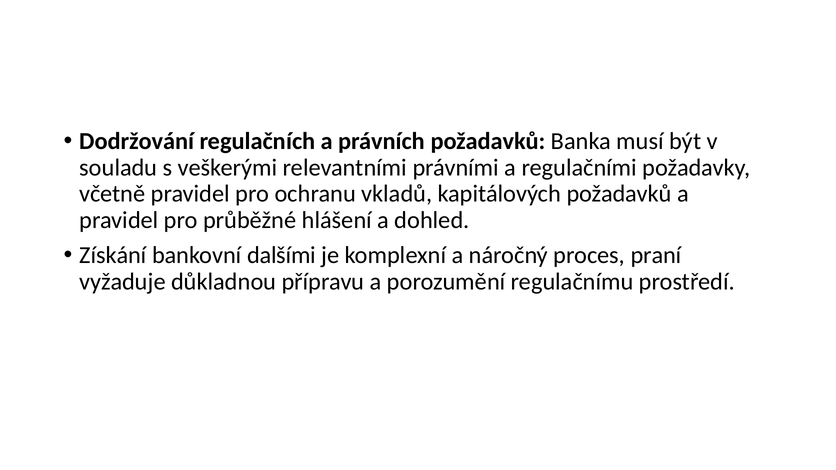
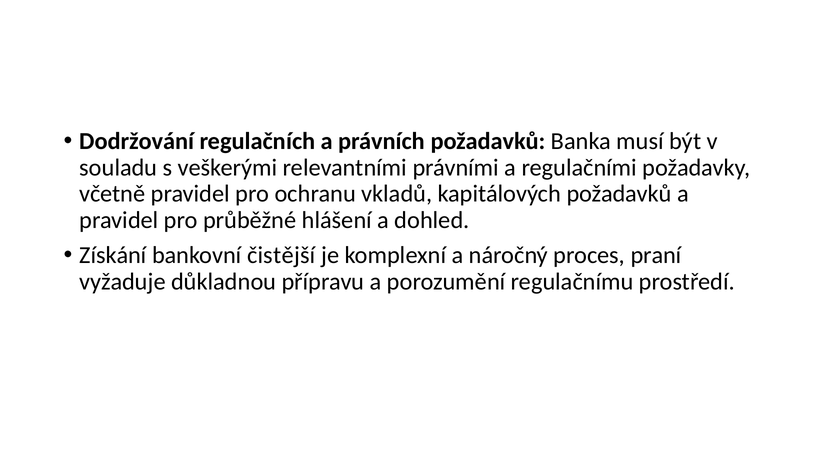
dalšími: dalšími -> čistější
